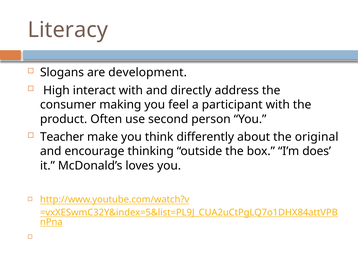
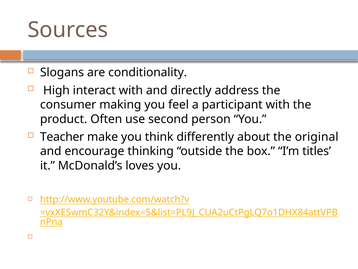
Literacy: Literacy -> Sources
development: development -> conditionality
does: does -> titles
